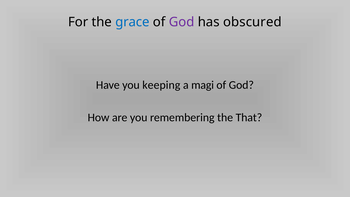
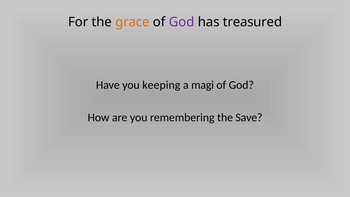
grace colour: blue -> orange
obscured: obscured -> treasured
That: That -> Save
